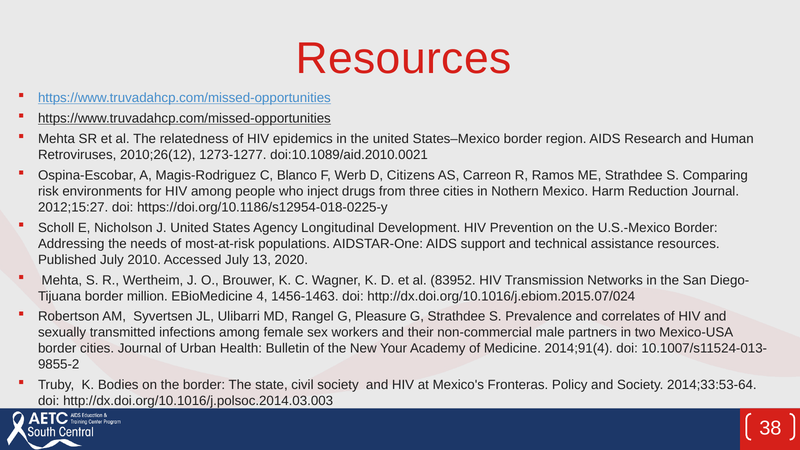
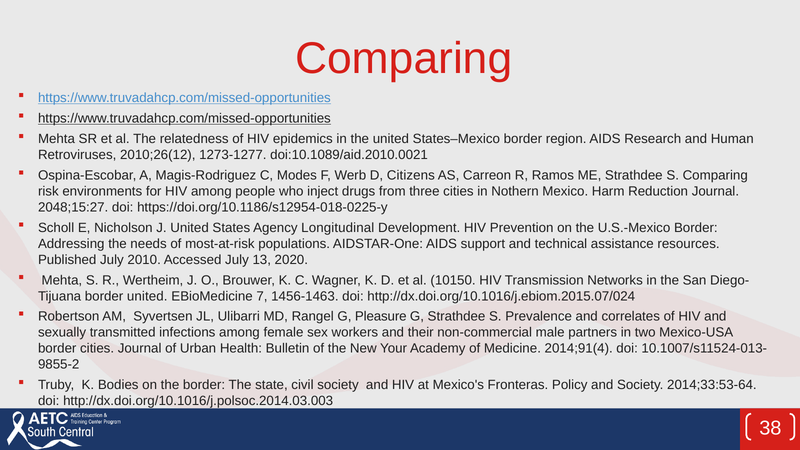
Resources at (404, 59): Resources -> Comparing
Blanco: Blanco -> Modes
2012;15:27: 2012;15:27 -> 2048;15:27
83952: 83952 -> 10150
border million: million -> united
4: 4 -> 7
